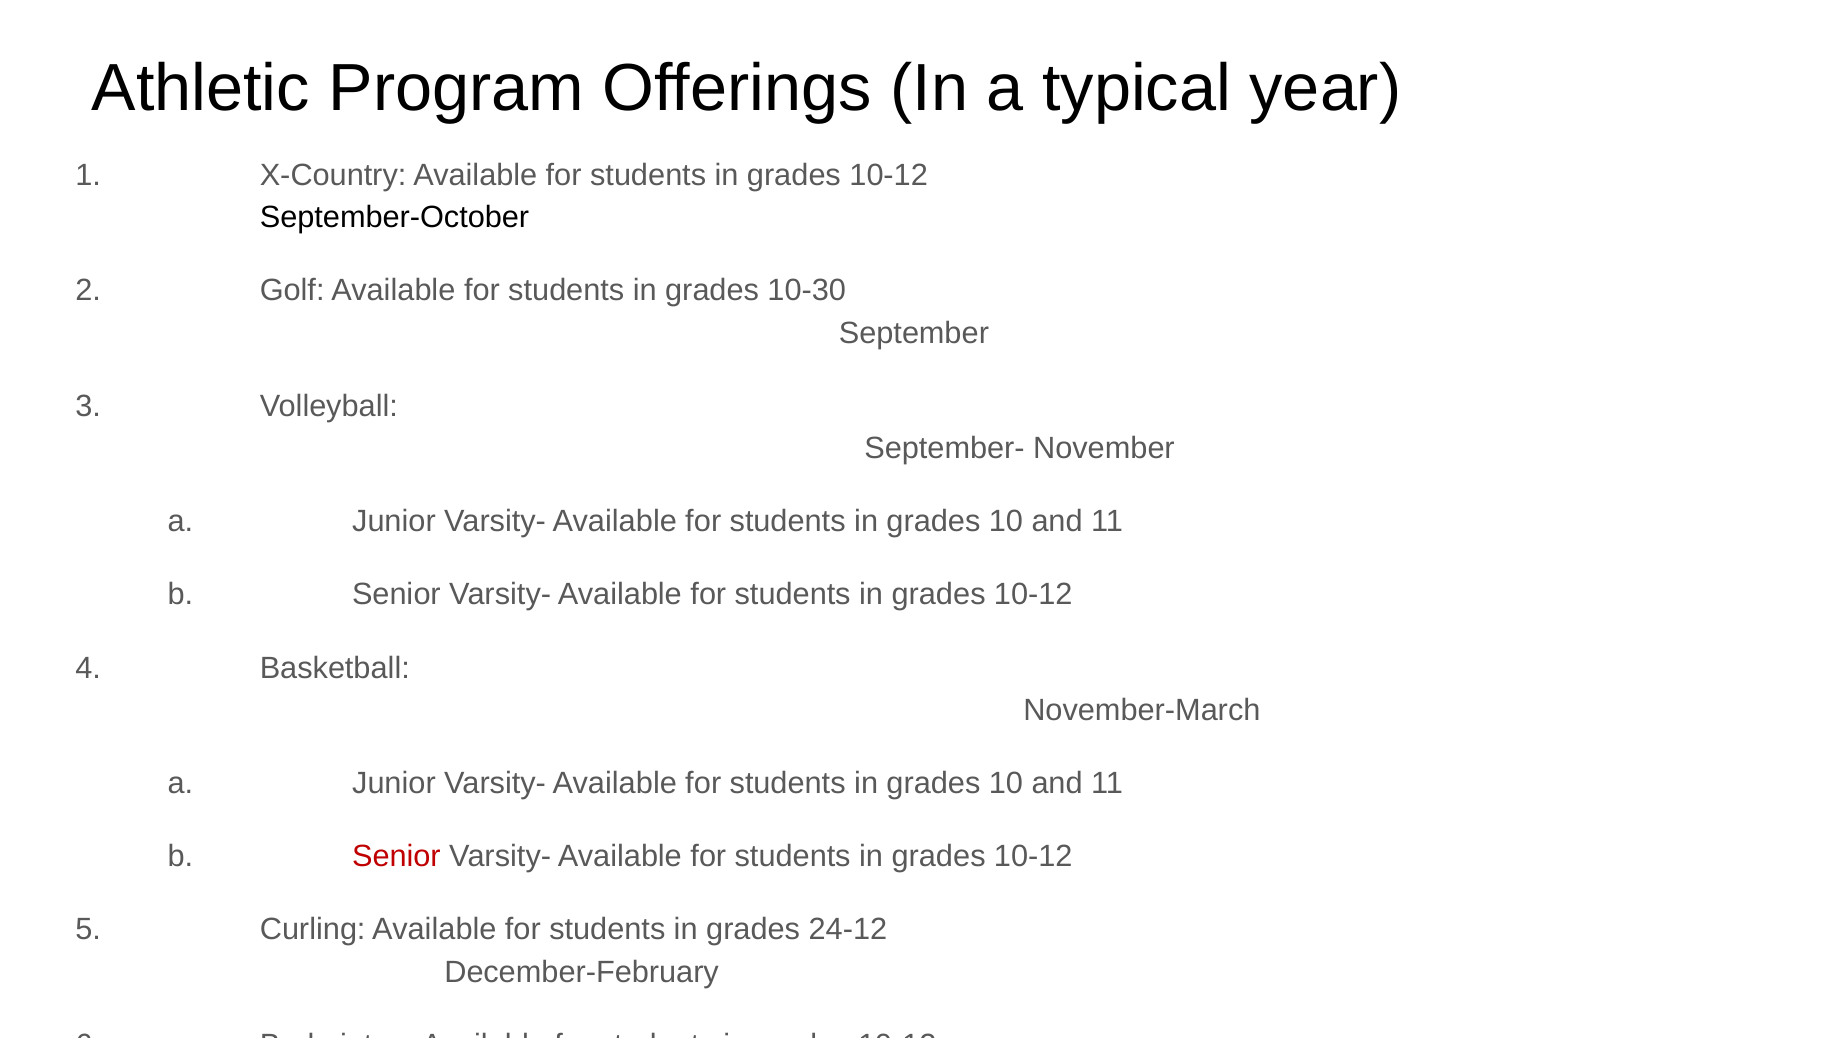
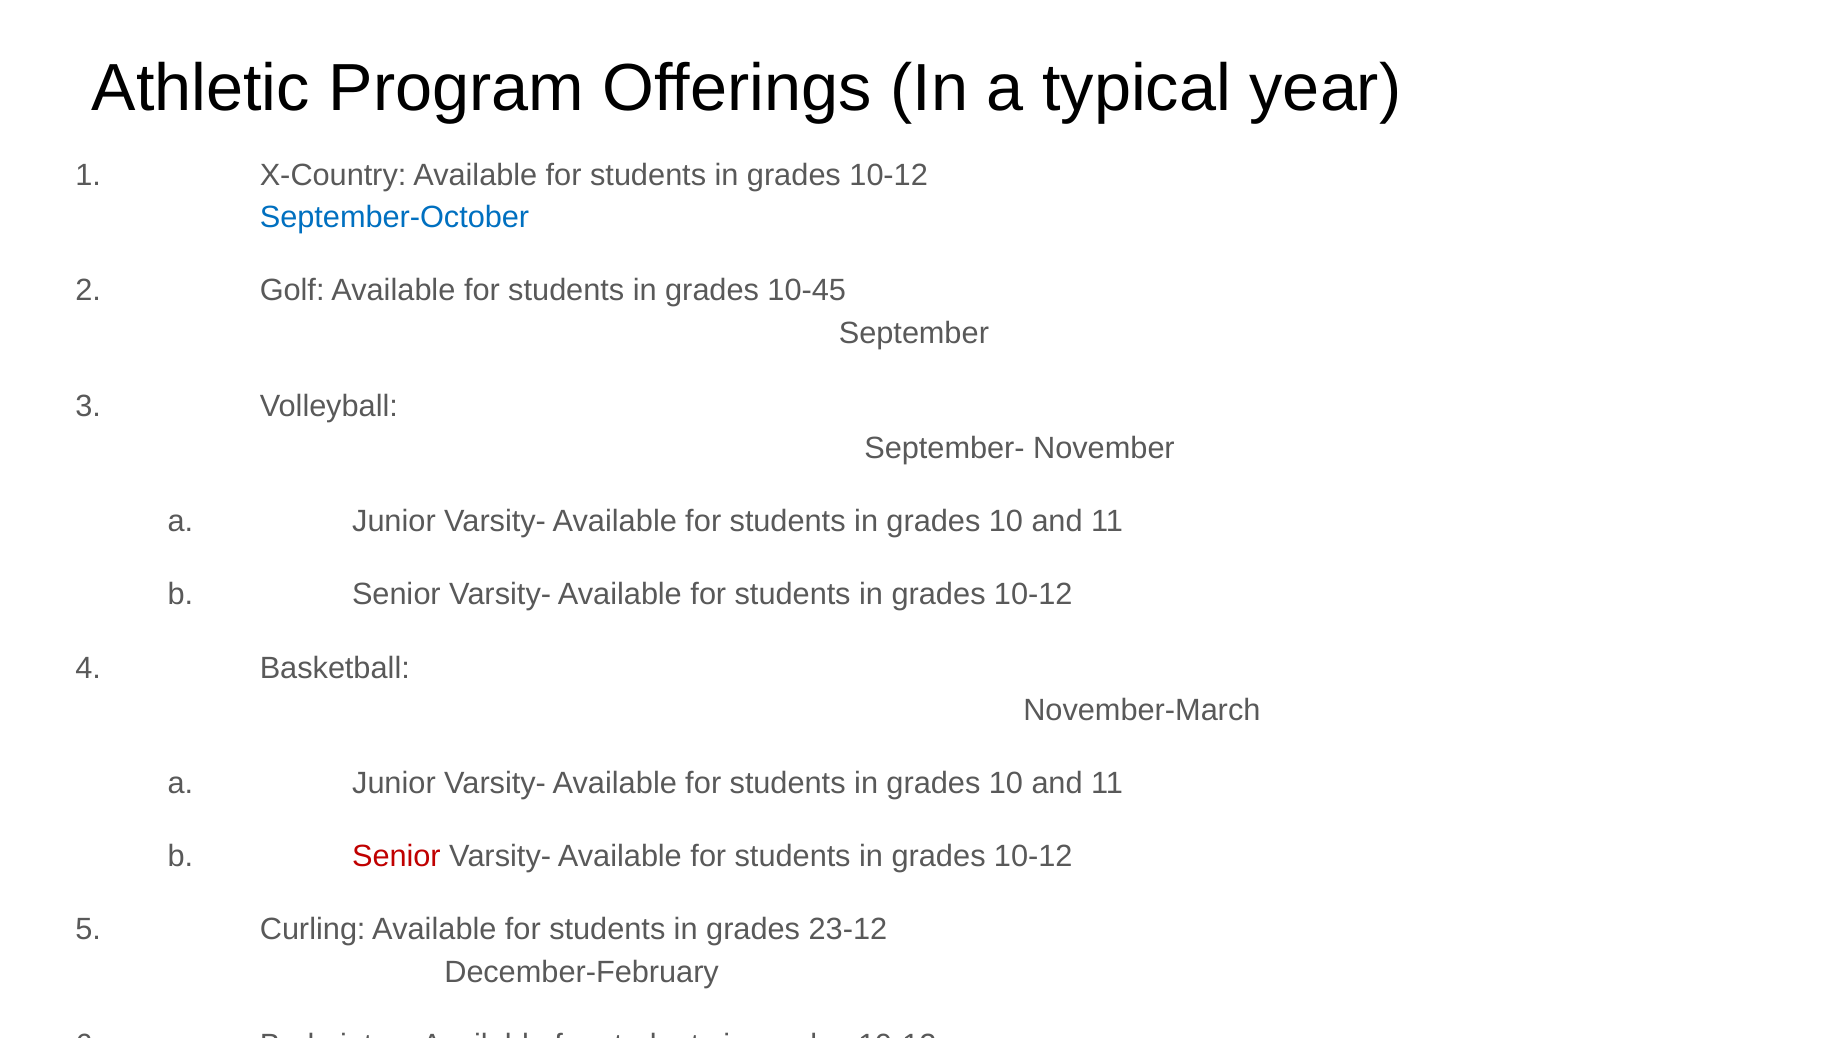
September-October colour: black -> blue
10-30: 10-30 -> 10-45
24-12: 24-12 -> 23-12
